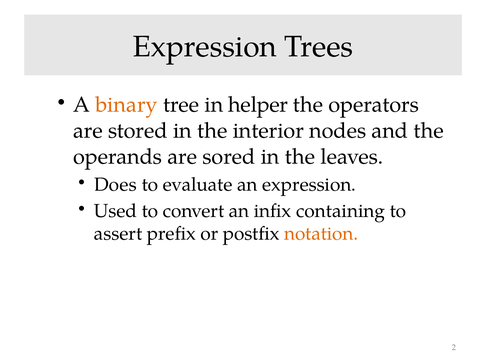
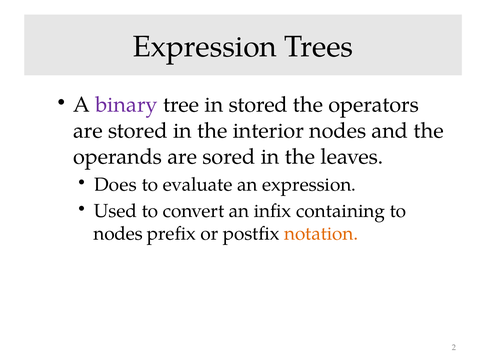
binary colour: orange -> purple
in helper: helper -> stored
assert at (118, 233): assert -> nodes
